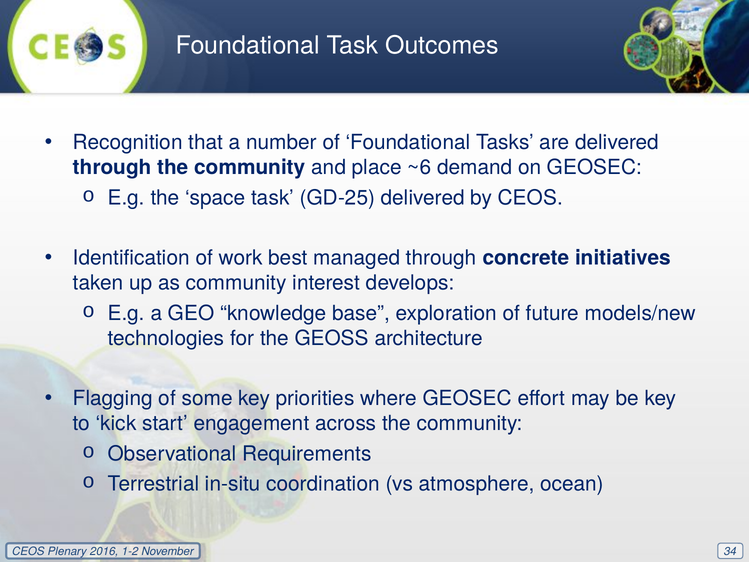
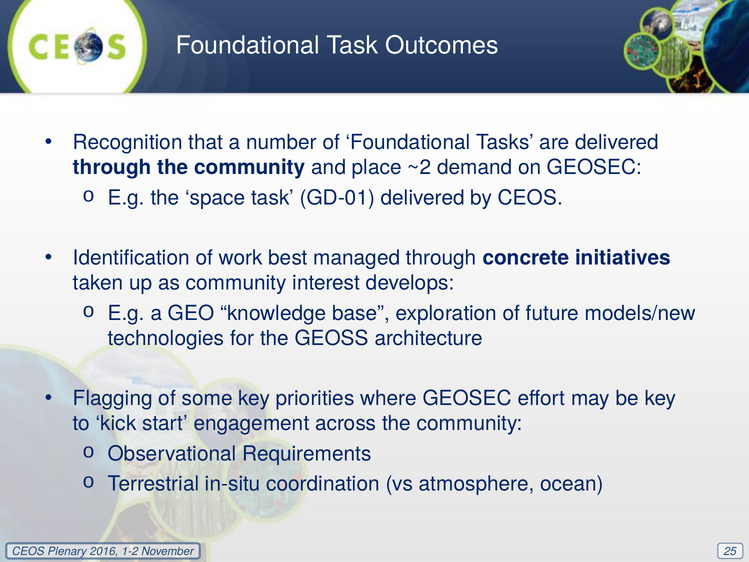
~6: ~6 -> ~2
GD-25: GD-25 -> GD-01
34: 34 -> 25
